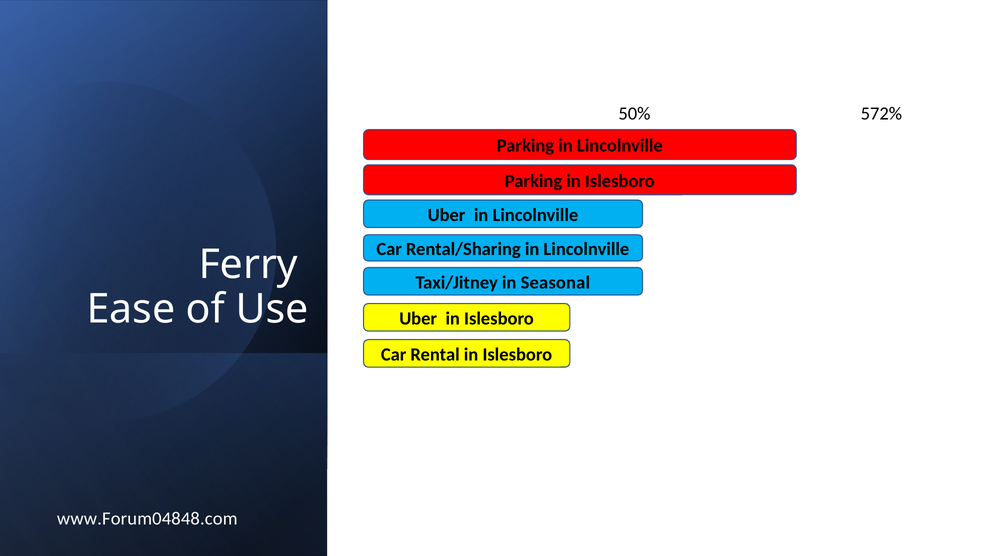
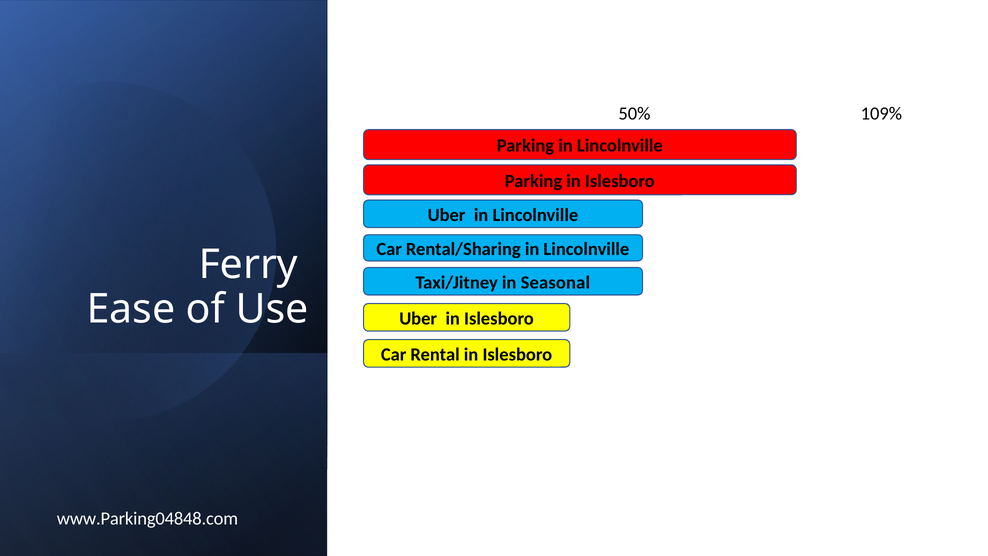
572%: 572% -> 109%
www.Forum04848.com: www.Forum04848.com -> www.Parking04848.com
